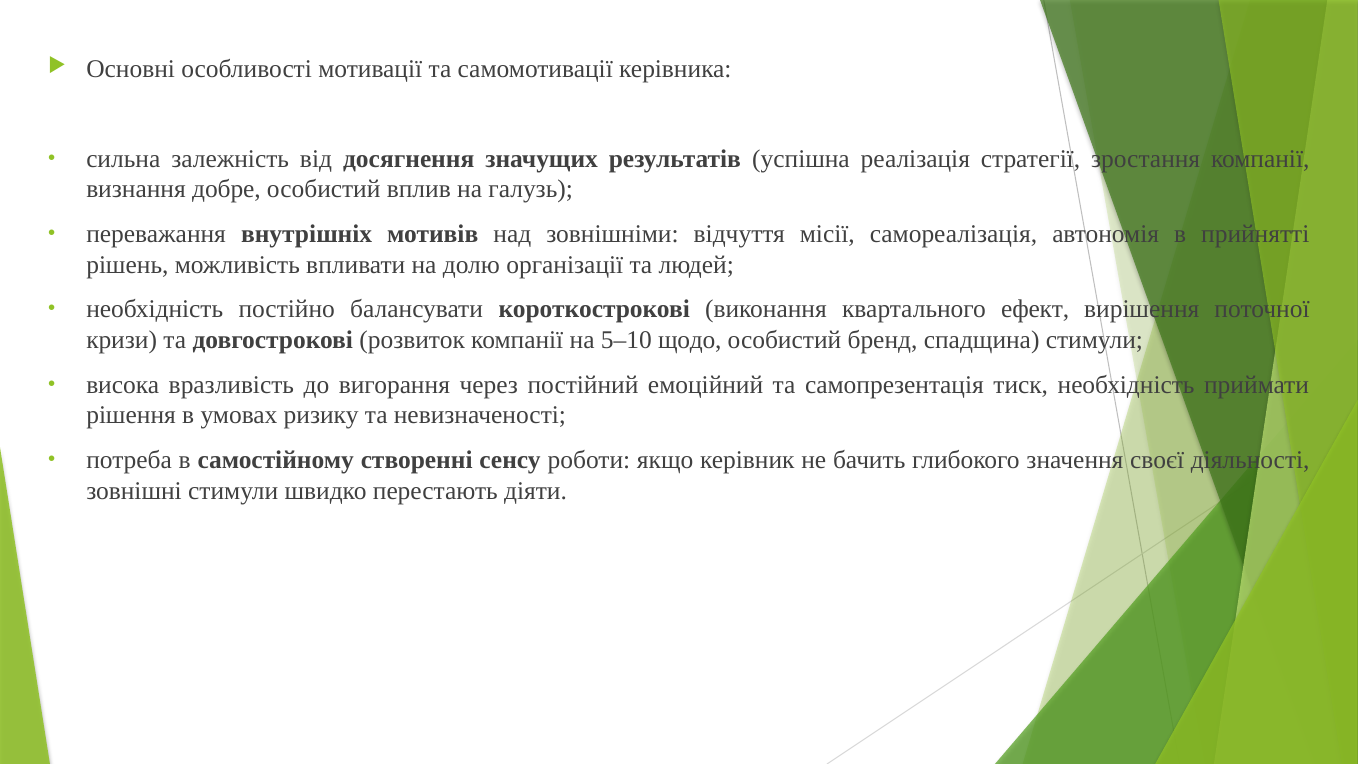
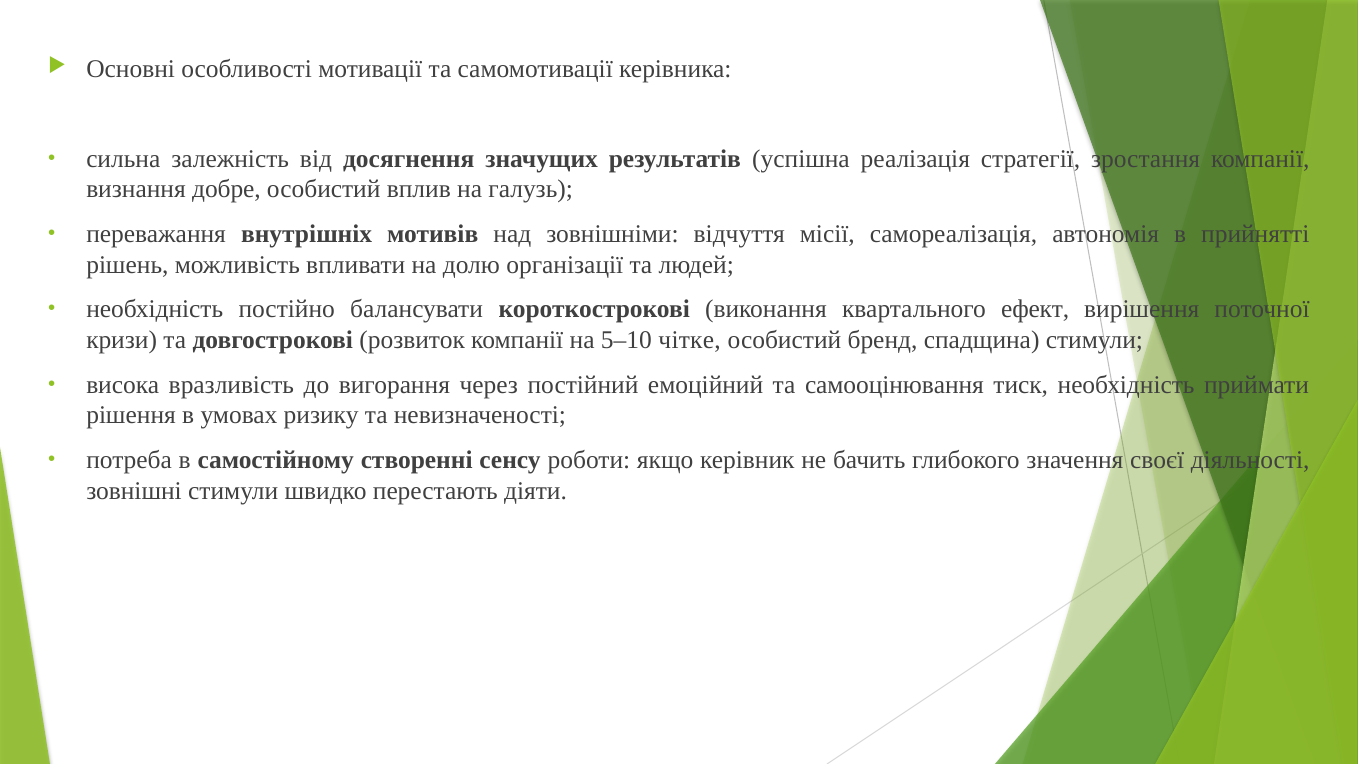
щодо: щодо -> чітке
самопрезентація: самопрезентація -> самооцінювання
